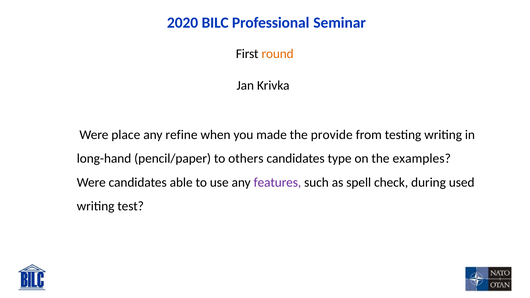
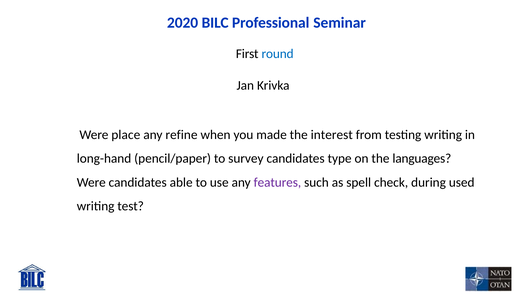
round colour: orange -> blue
provide: provide -> interest
others: others -> survey
examples: examples -> languages
